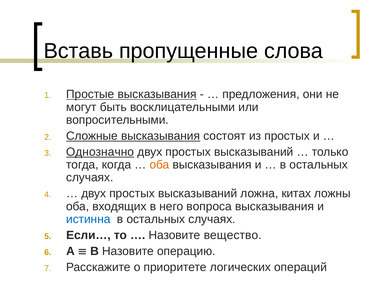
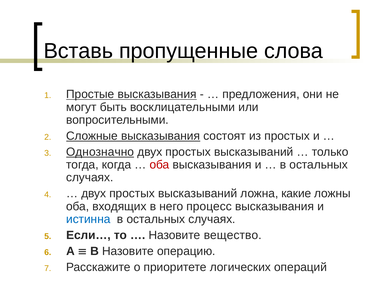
оба at (159, 165) colour: orange -> red
китах: китах -> какие
вопроса: вопроса -> процесс
